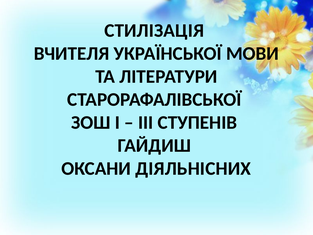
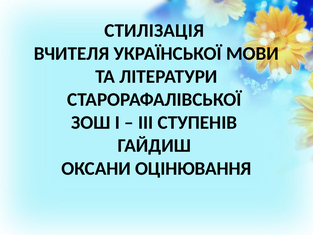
ДІЯЛЬНІСНИХ: ДІЯЛЬНІСНИХ -> ОЦІНЮВАННЯ
